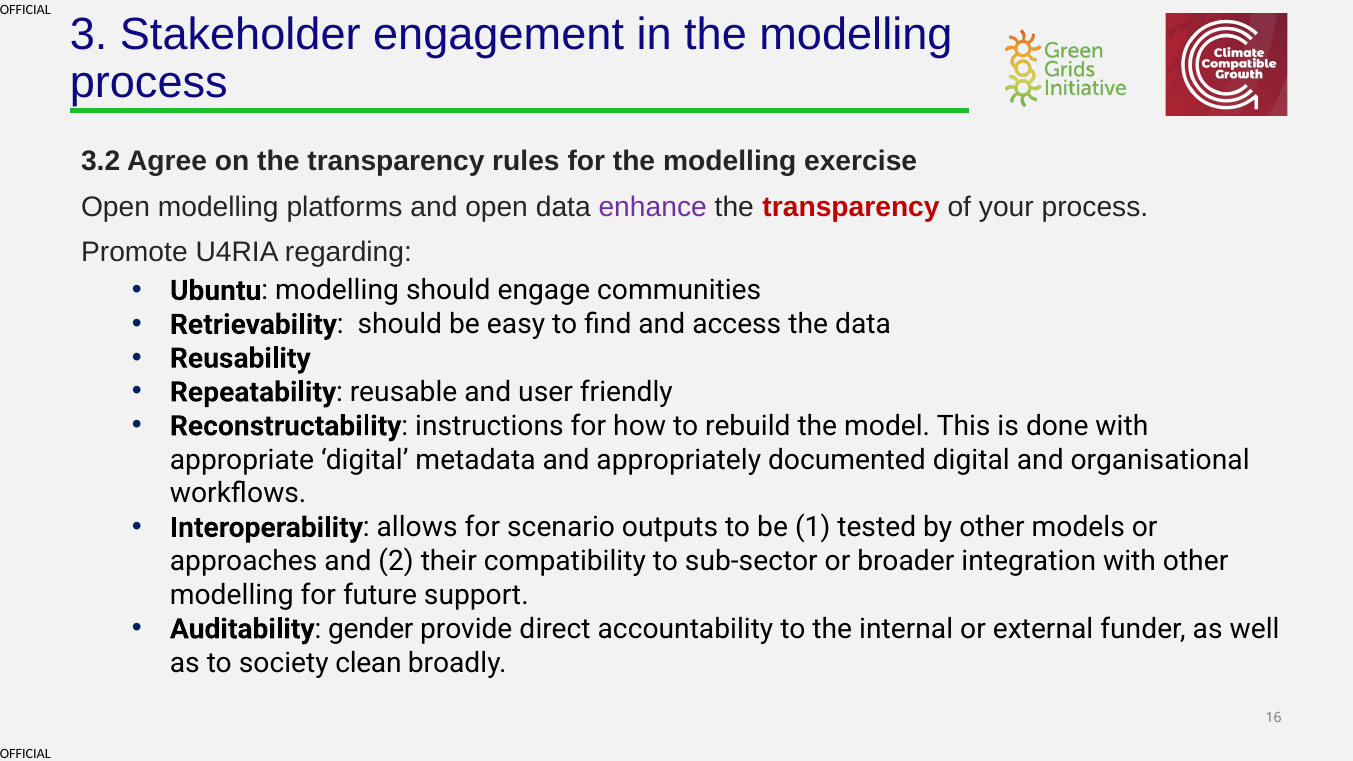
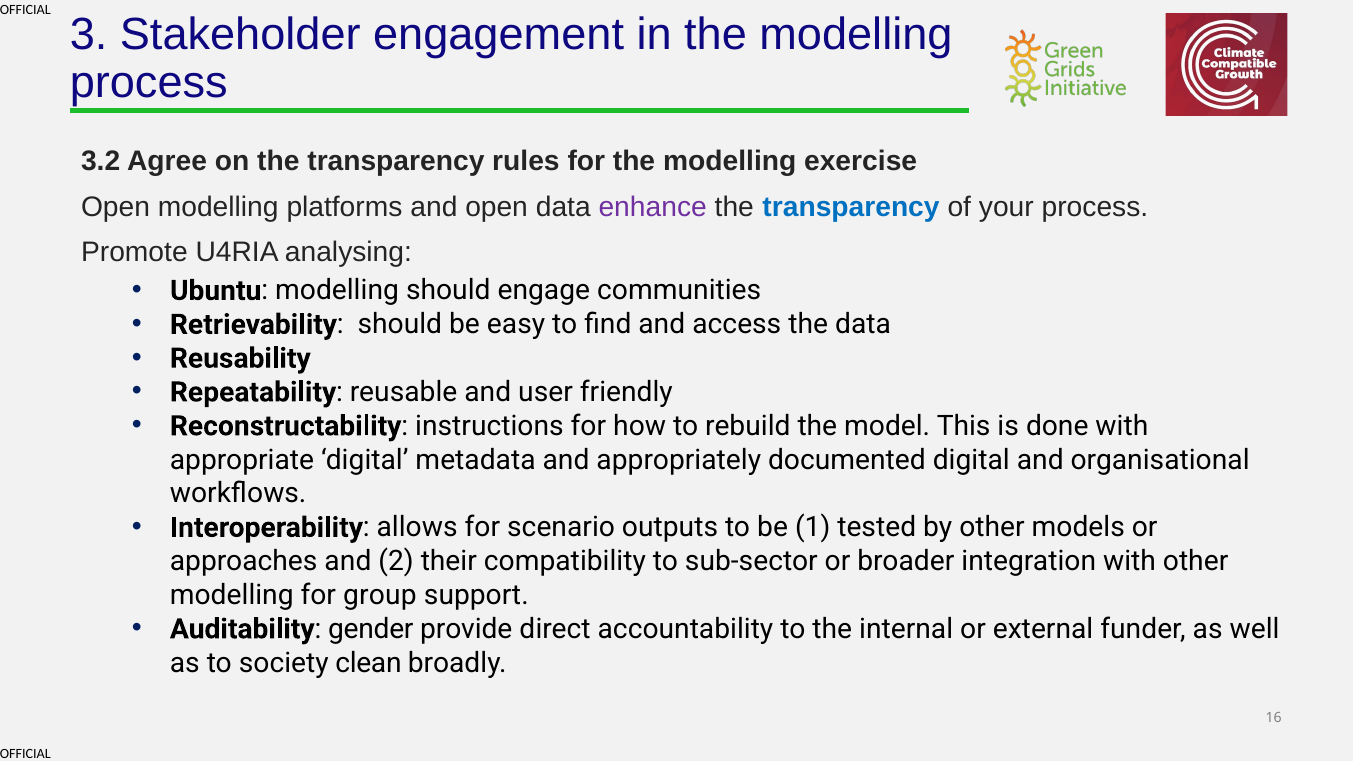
transparency at (851, 207) colour: red -> blue
regarding: regarding -> analysing
future: future -> group
